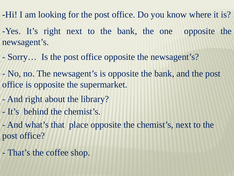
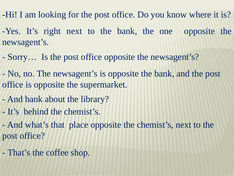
And right: right -> bank
